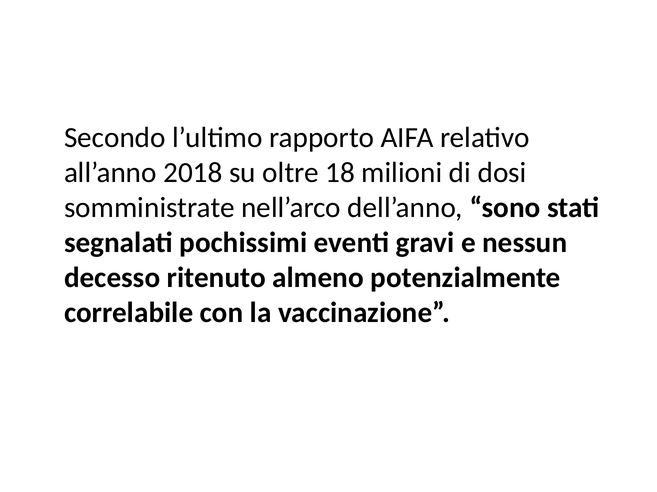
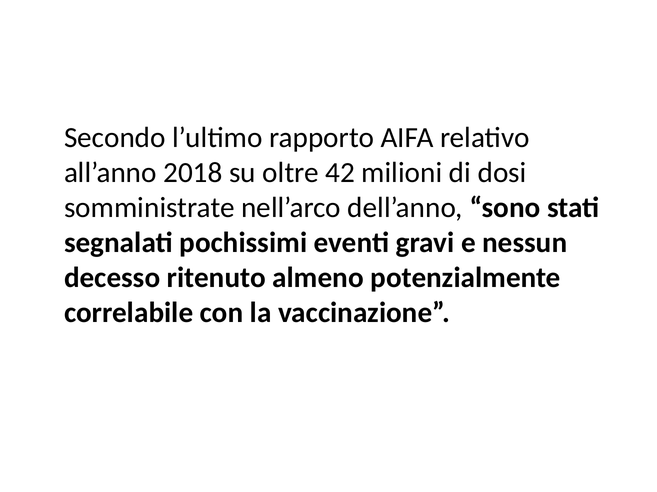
18: 18 -> 42
